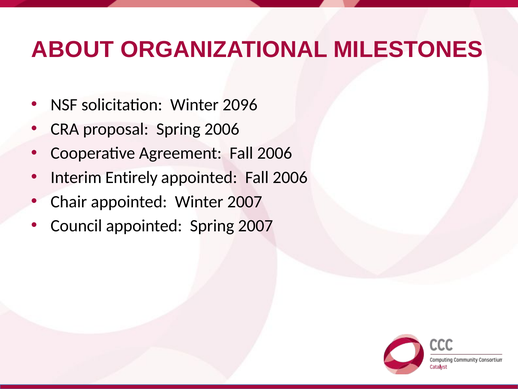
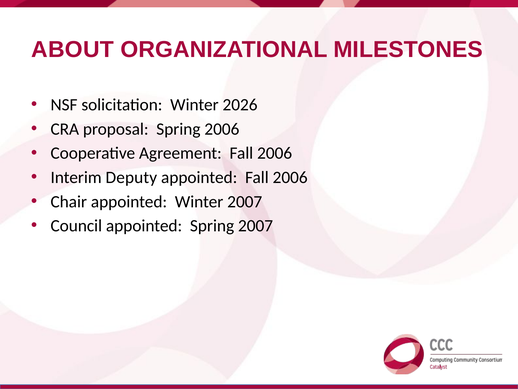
2096: 2096 -> 2026
Entirely: Entirely -> Deputy
